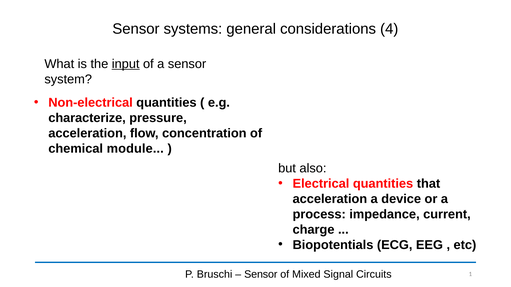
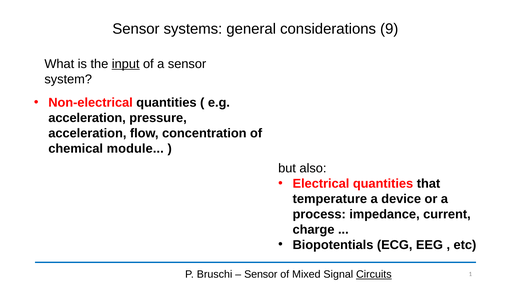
4: 4 -> 9
characterize at (87, 118): characterize -> acceleration
acceleration at (330, 199): acceleration -> temperature
Circuits underline: none -> present
